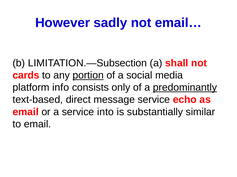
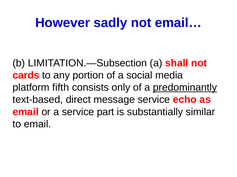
portion underline: present -> none
info: info -> fifth
into: into -> part
